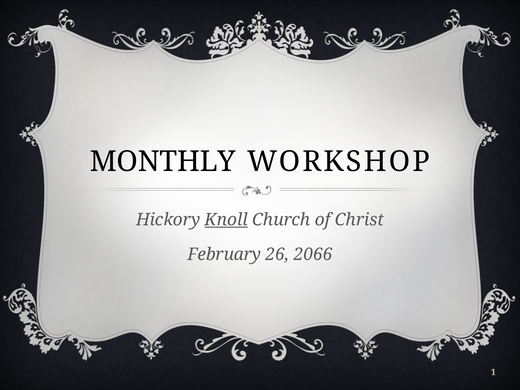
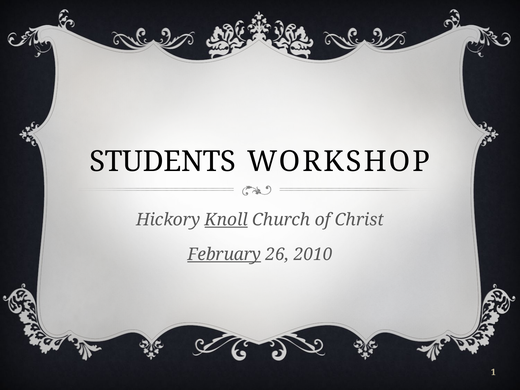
MONTHLY: MONTHLY -> STUDENTS
February underline: none -> present
2066: 2066 -> 2010
